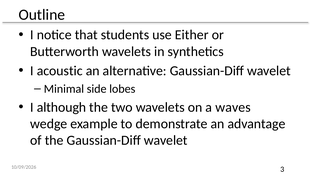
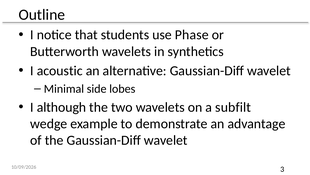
Either: Either -> Phase
waves: waves -> subfilt
